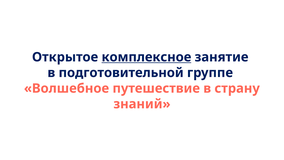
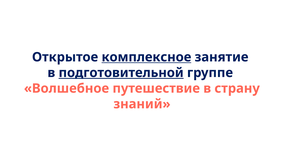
подготовительной underline: none -> present
